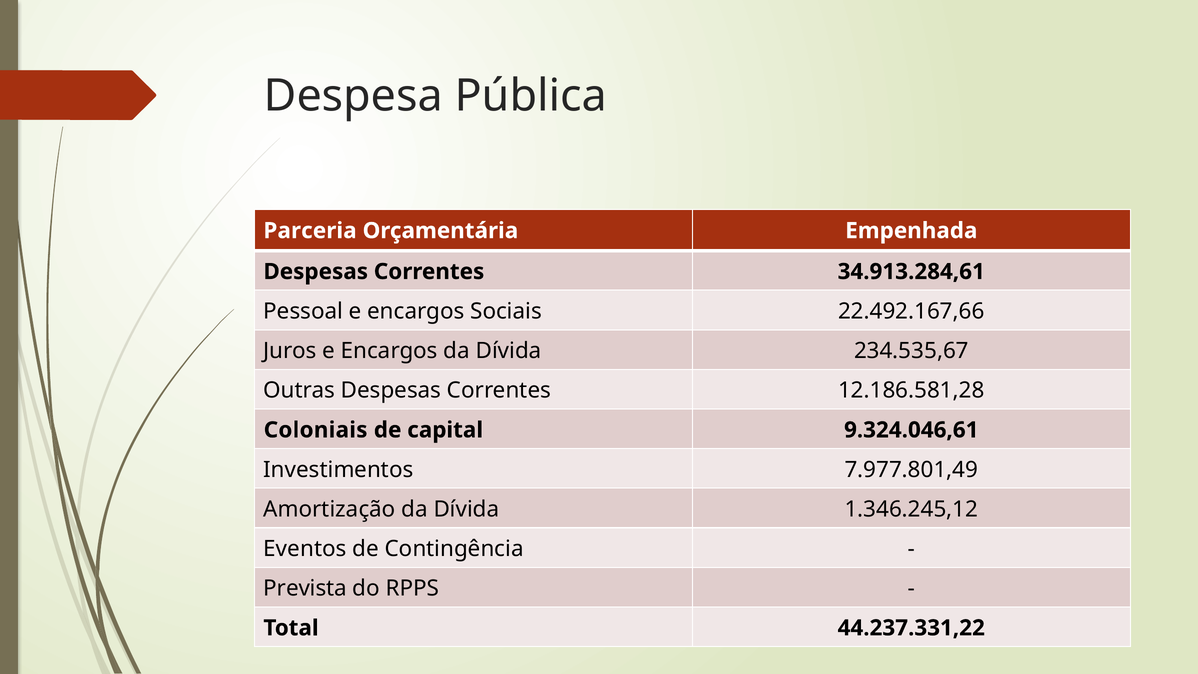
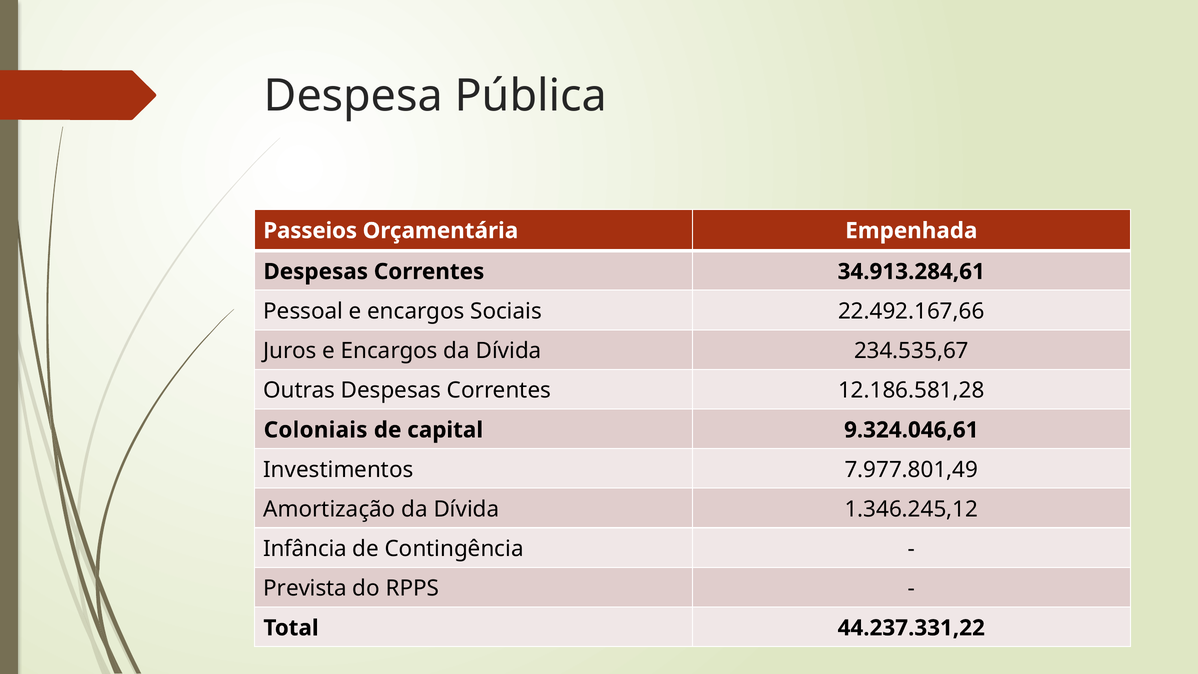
Parceria: Parceria -> Passeios
Eventos: Eventos -> Infância
